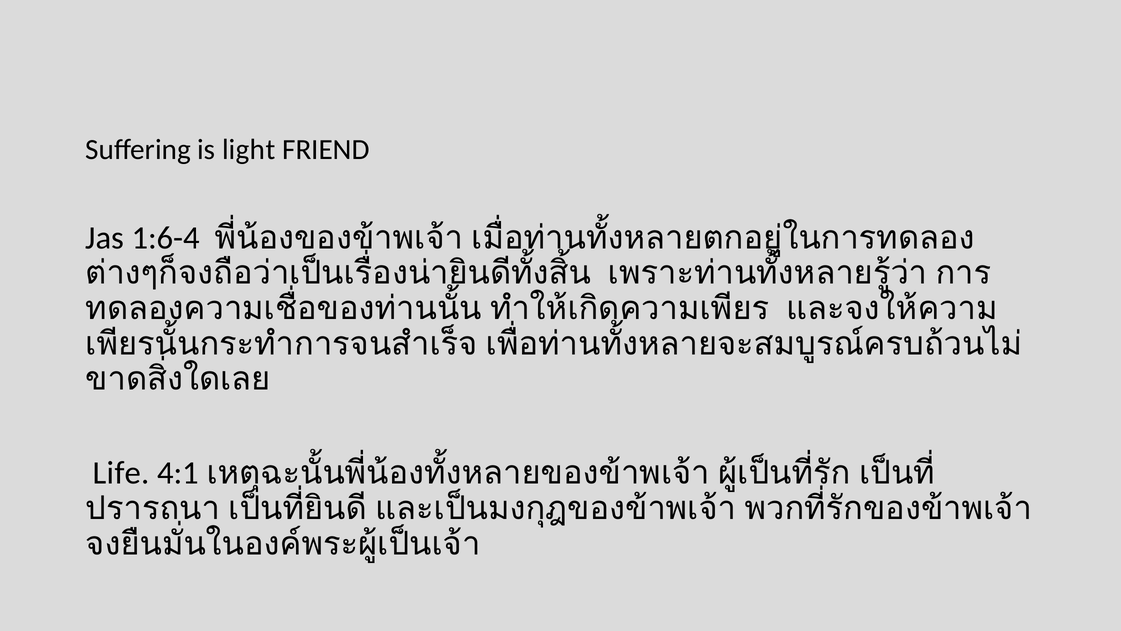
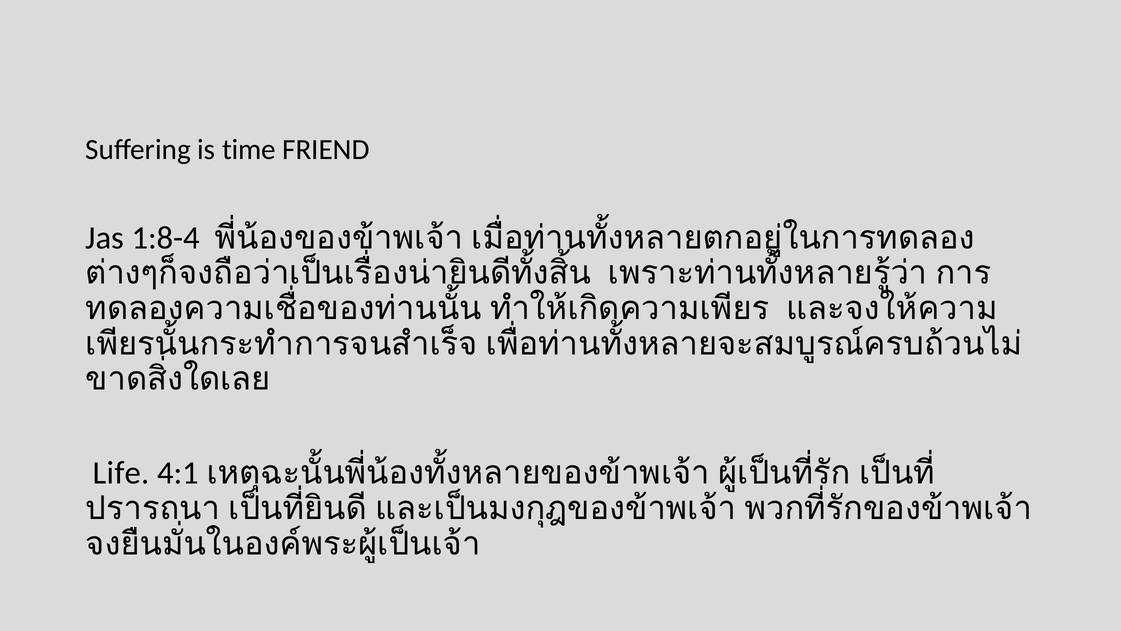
light: light -> time
1:6-4: 1:6-4 -> 1:8-4
